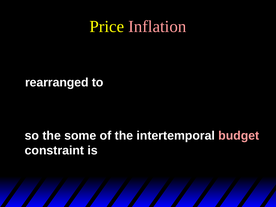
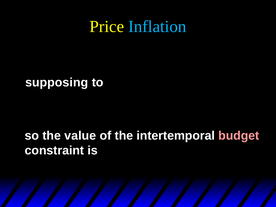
Inflation colour: pink -> light blue
rearranged: rearranged -> supposing
some: some -> value
